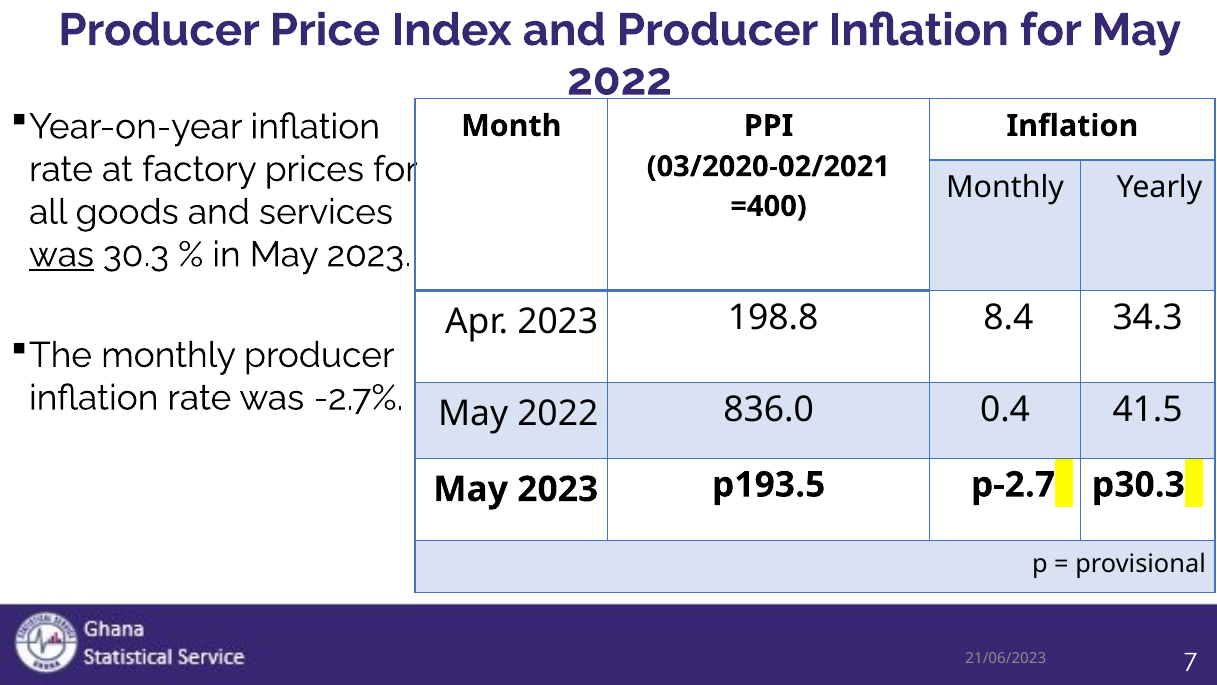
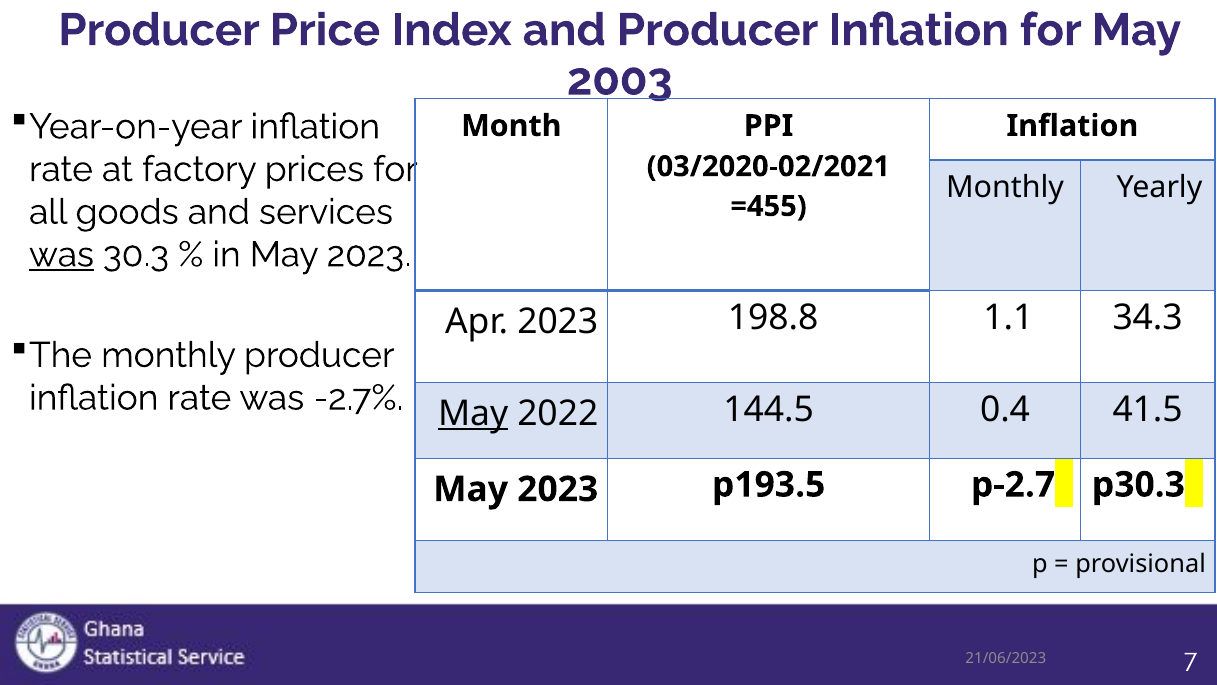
2022 at (620, 79): 2022 -> 2003
=400: =400 -> =455
8.4: 8.4 -> 1.1
May at (473, 413) underline: none -> present
836.0: 836.0 -> 144.5
